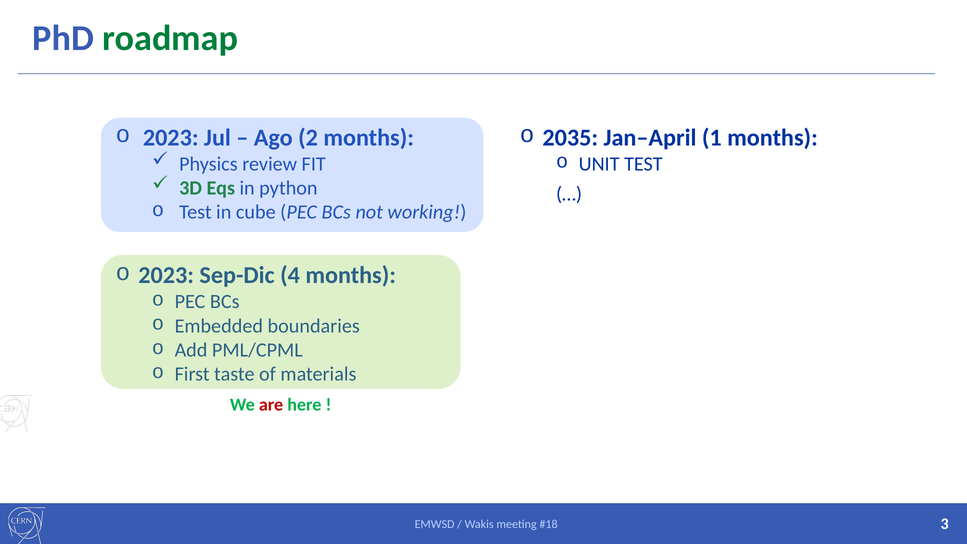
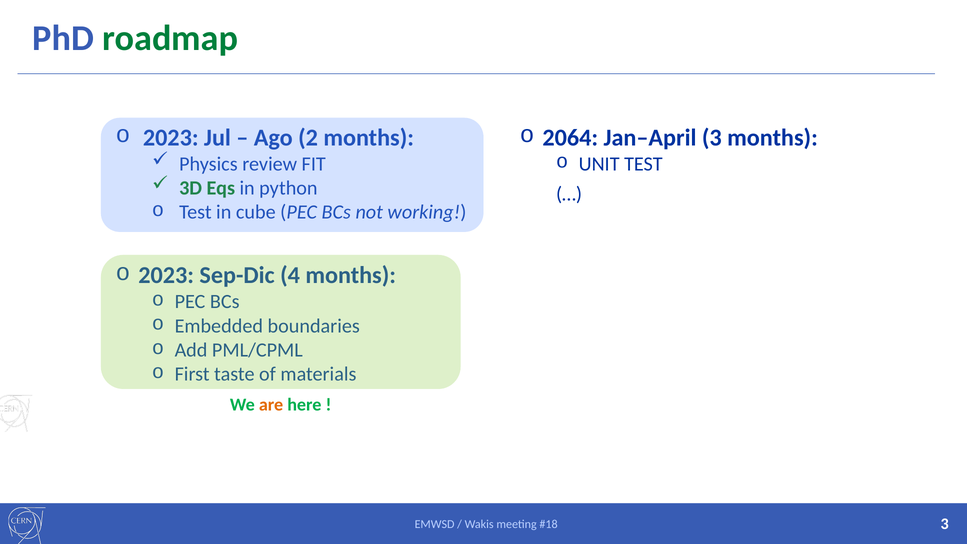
2035: 2035 -> 2064
Jan–April 1: 1 -> 3
are colour: red -> orange
